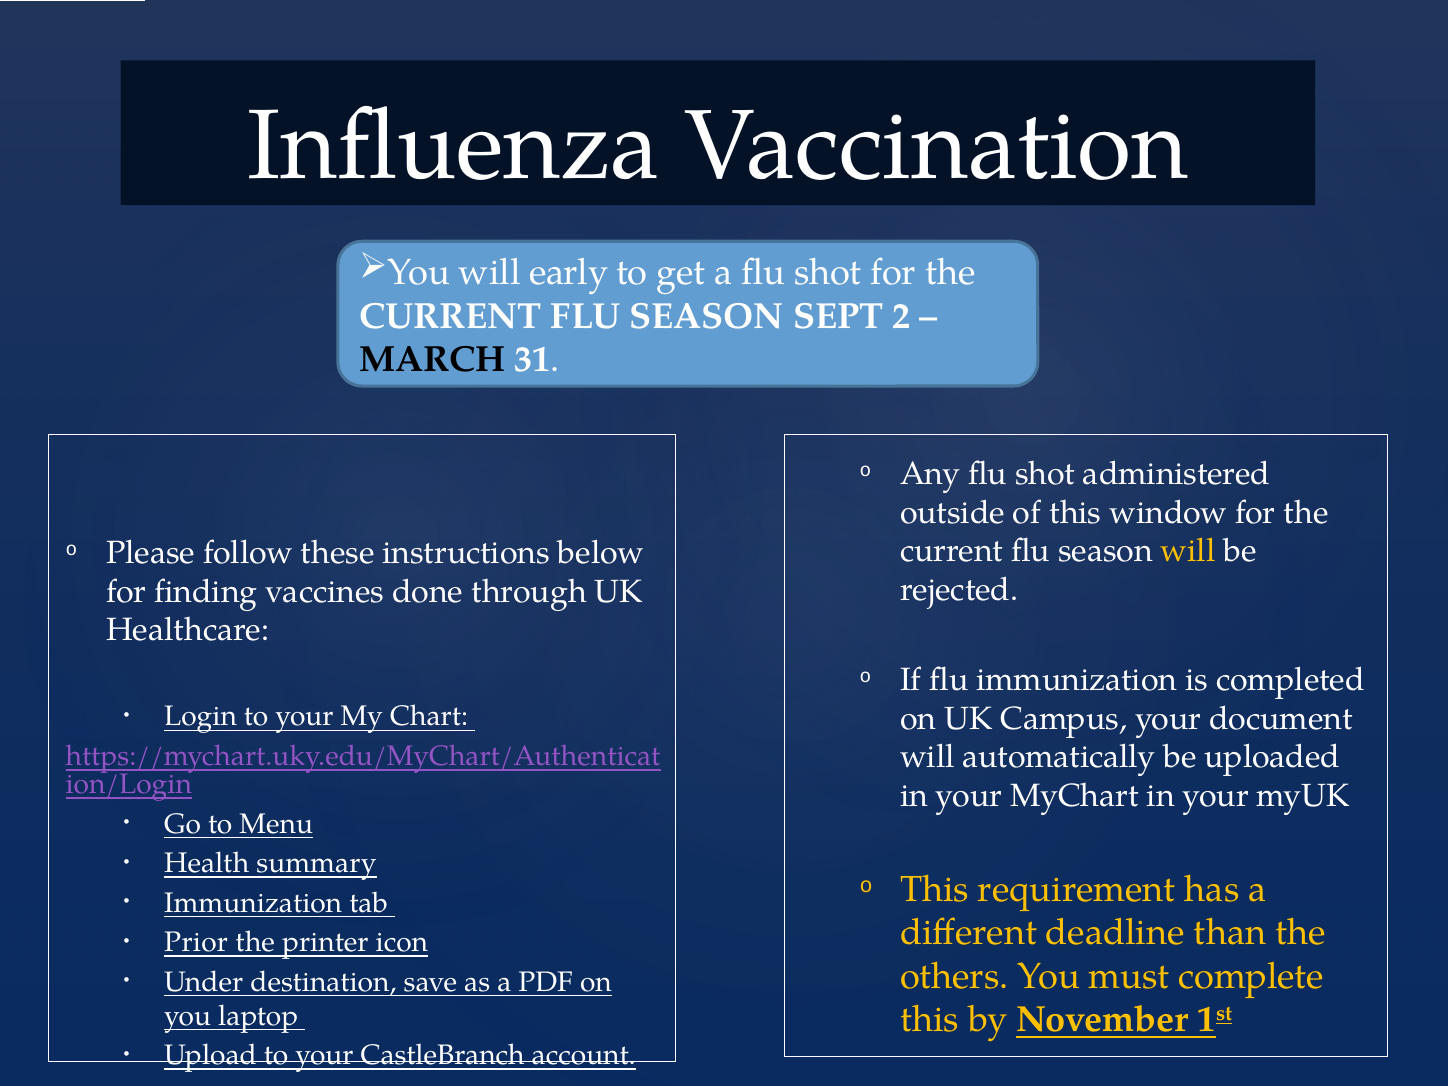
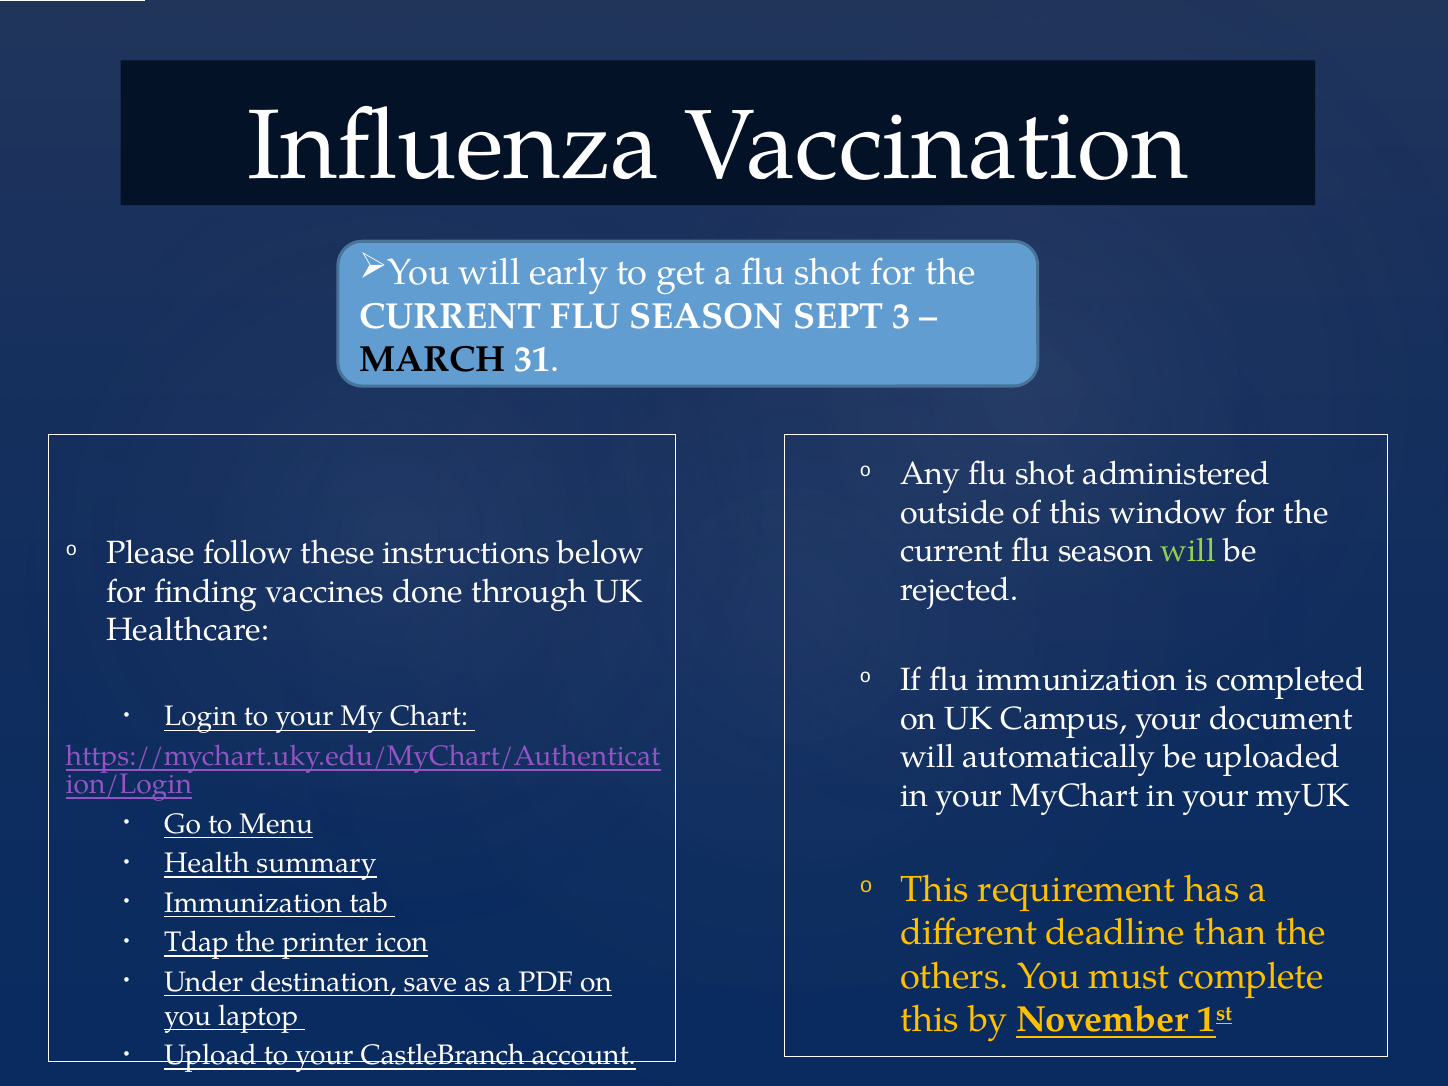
2: 2 -> 3
will at (1188, 551) colour: yellow -> light green
Prior: Prior -> Tdap
